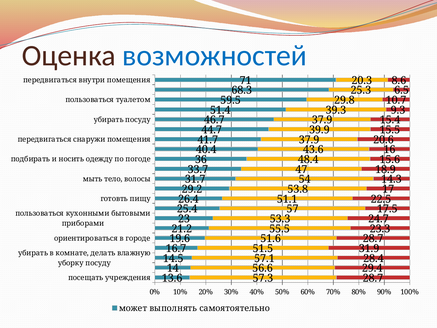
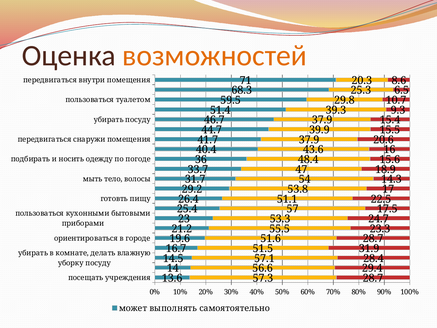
возможностей colour: blue -> orange
